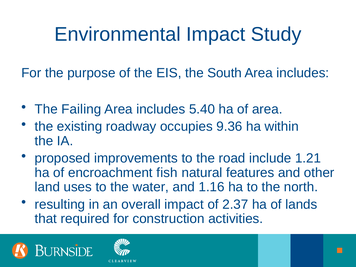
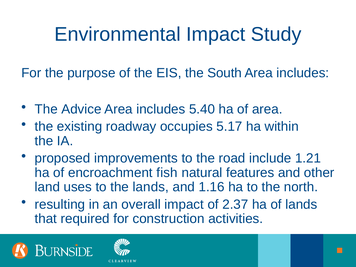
Failing: Failing -> Advice
9.36: 9.36 -> 5.17
the water: water -> lands
